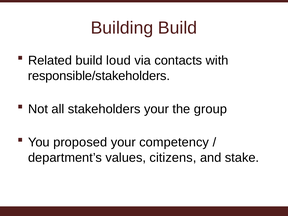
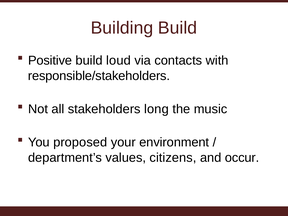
Related: Related -> Positive
stakeholders your: your -> long
group: group -> music
competency: competency -> environment
stake: stake -> occur
